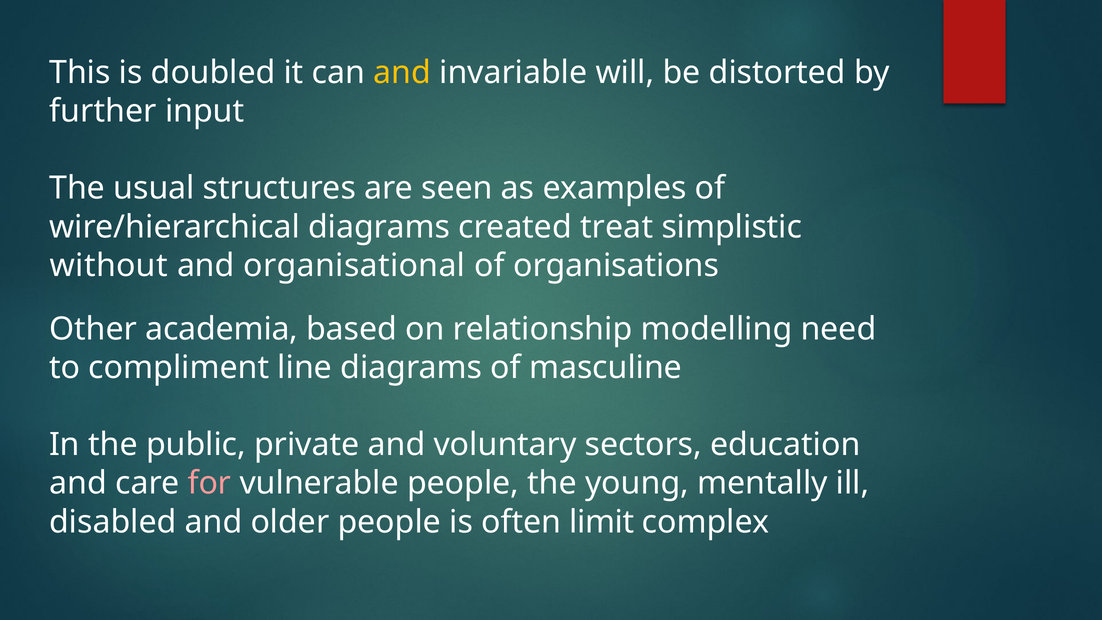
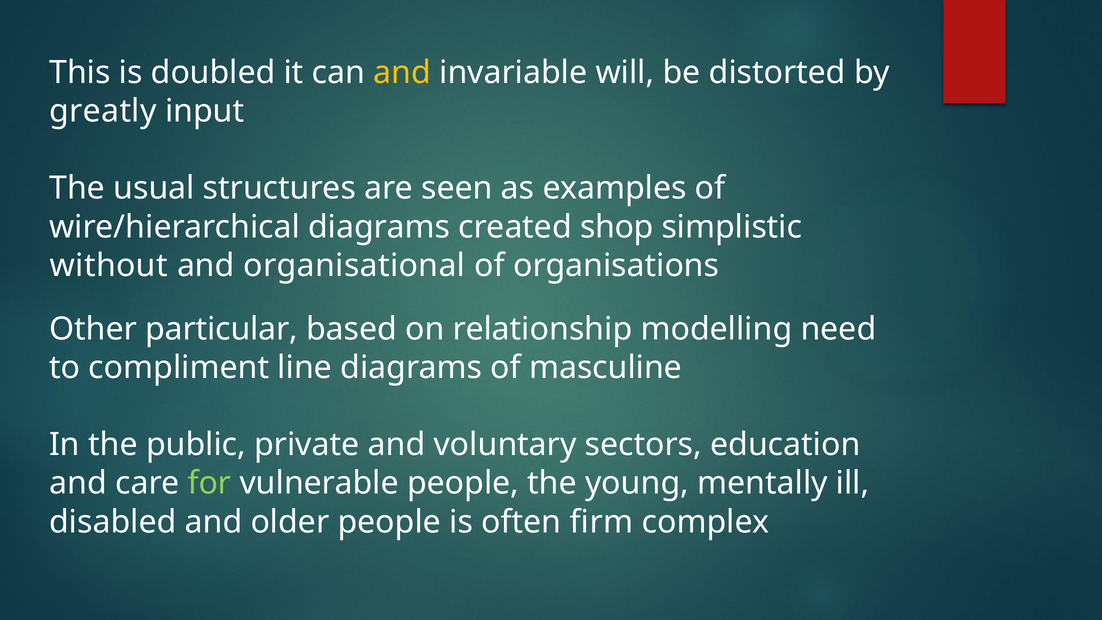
further: further -> greatly
treat: treat -> shop
academia: academia -> particular
for colour: pink -> light green
limit: limit -> firm
